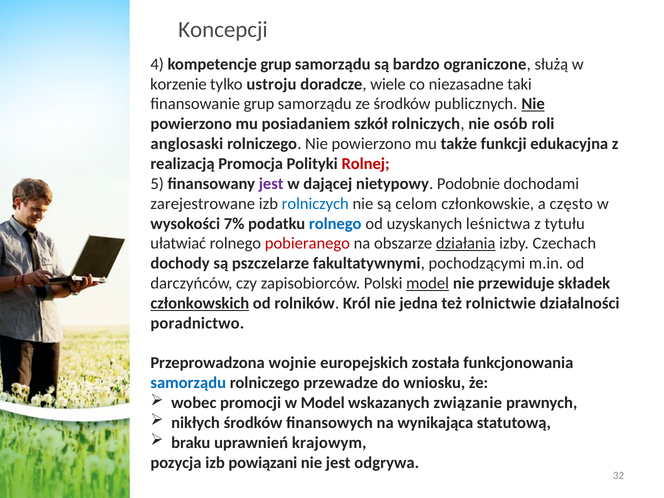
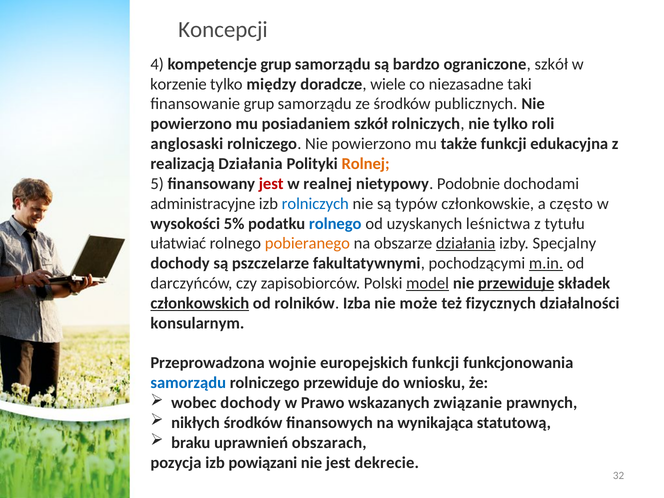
ograniczone służą: służą -> szkół
ustroju: ustroju -> między
Nie at (533, 104) underline: present -> none
nie osób: osób -> tylko
realizacją Promocja: Promocja -> Działania
Rolnej colour: red -> orange
jest at (271, 184) colour: purple -> red
dającej: dającej -> realnej
zarejestrowane: zarejestrowane -> administracyjne
celom: celom -> typów
7%: 7% -> 5%
pobieranego colour: red -> orange
Czechach: Czechach -> Specjalny
m.in underline: none -> present
przewiduje at (516, 283) underline: none -> present
Król: Król -> Izba
jedna: jedna -> może
rolnictwie: rolnictwie -> fizycznych
poradnictwo: poradnictwo -> konsularnym
europejskich została: została -> funkcji
rolniczego przewadze: przewadze -> przewiduje
wobec promocji: promocji -> dochody
w Model: Model -> Prawo
krajowym: krajowym -> obszarach
odgrywa: odgrywa -> dekrecie
